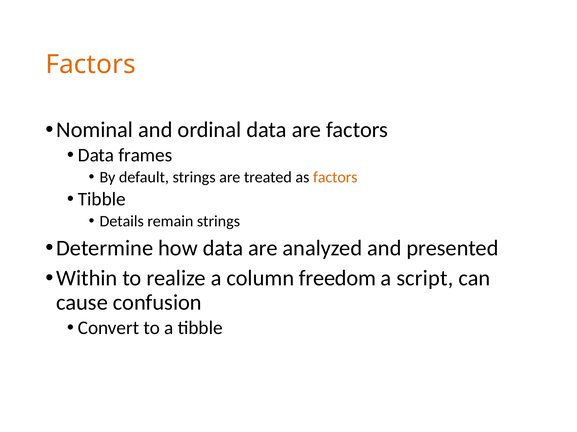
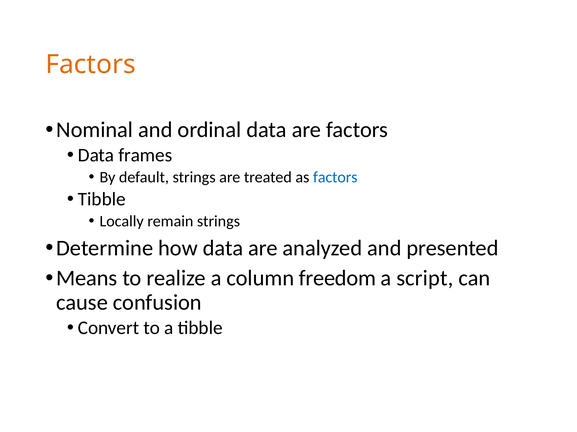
factors at (335, 178) colour: orange -> blue
Details: Details -> Locally
Within: Within -> Means
